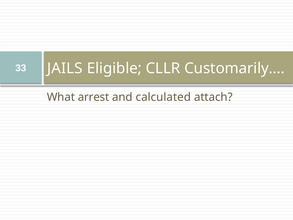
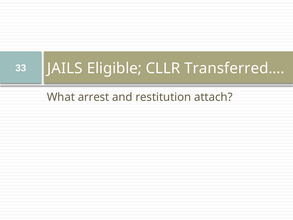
Customarily…: Customarily… -> Transferred…
calculated: calculated -> restitution
